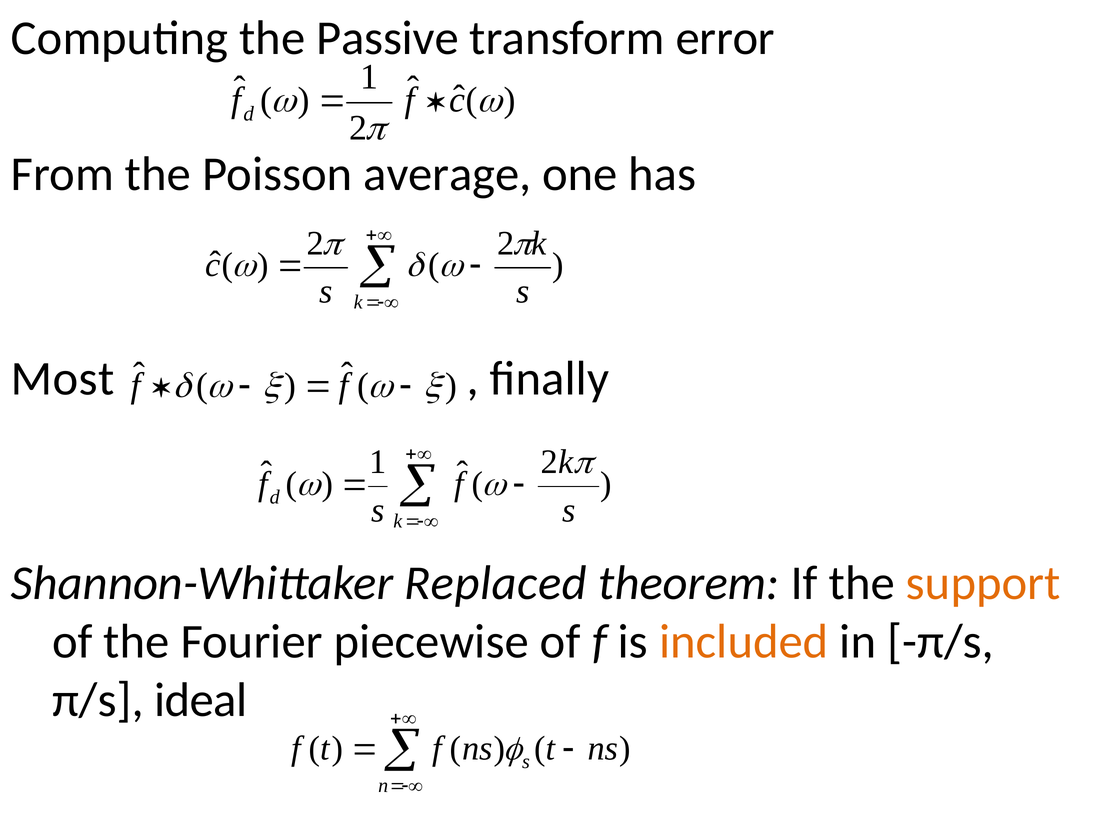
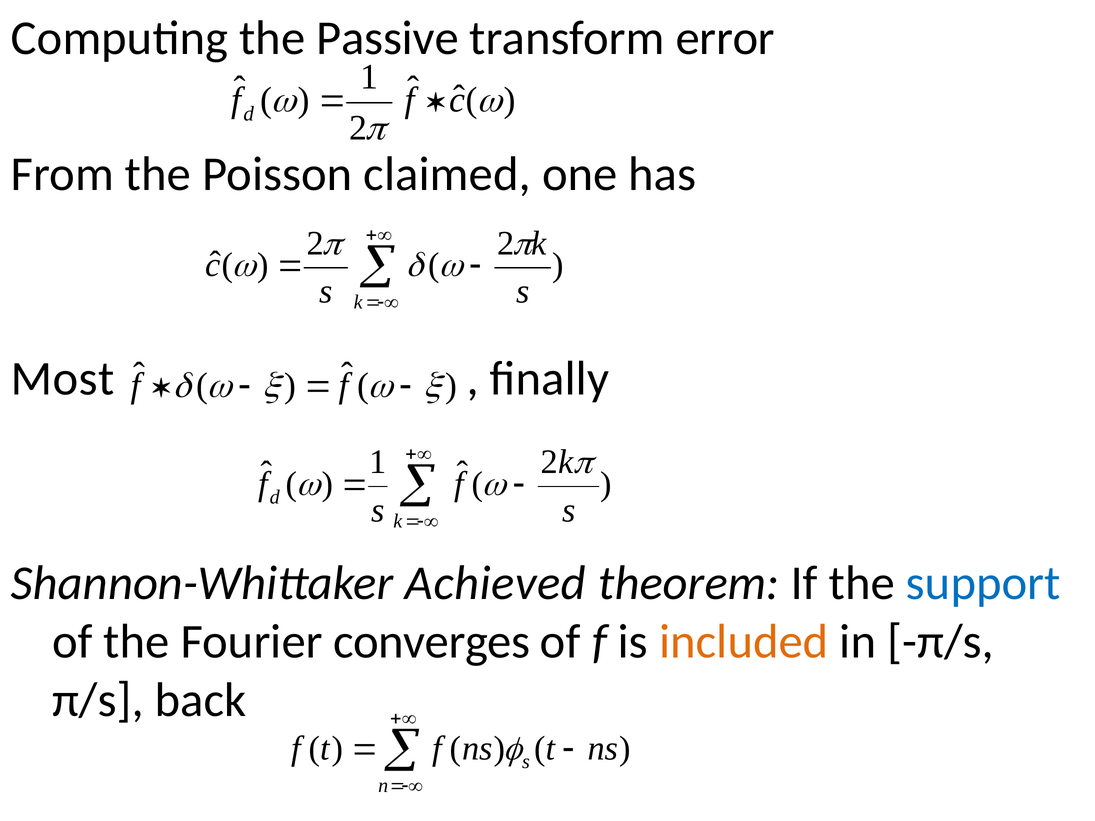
average: average -> claimed
Replaced: Replaced -> Achieved
support colour: orange -> blue
piecewise: piecewise -> converges
ideal: ideal -> back
